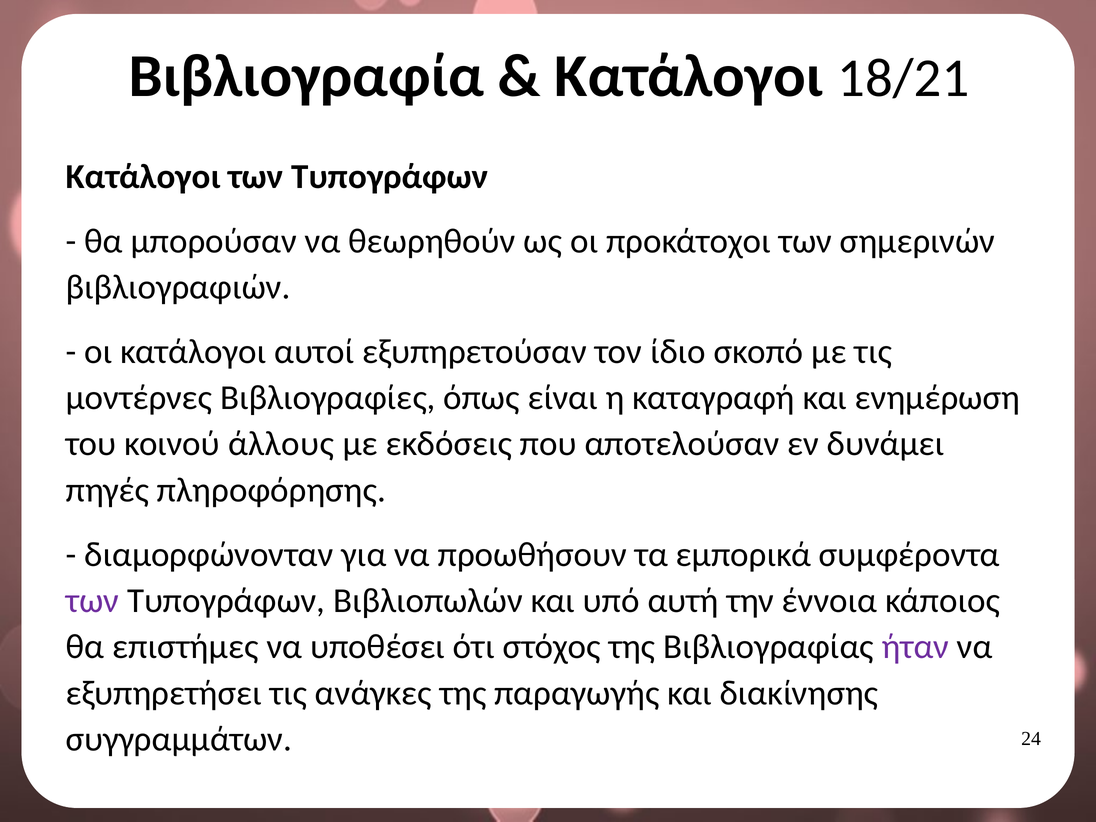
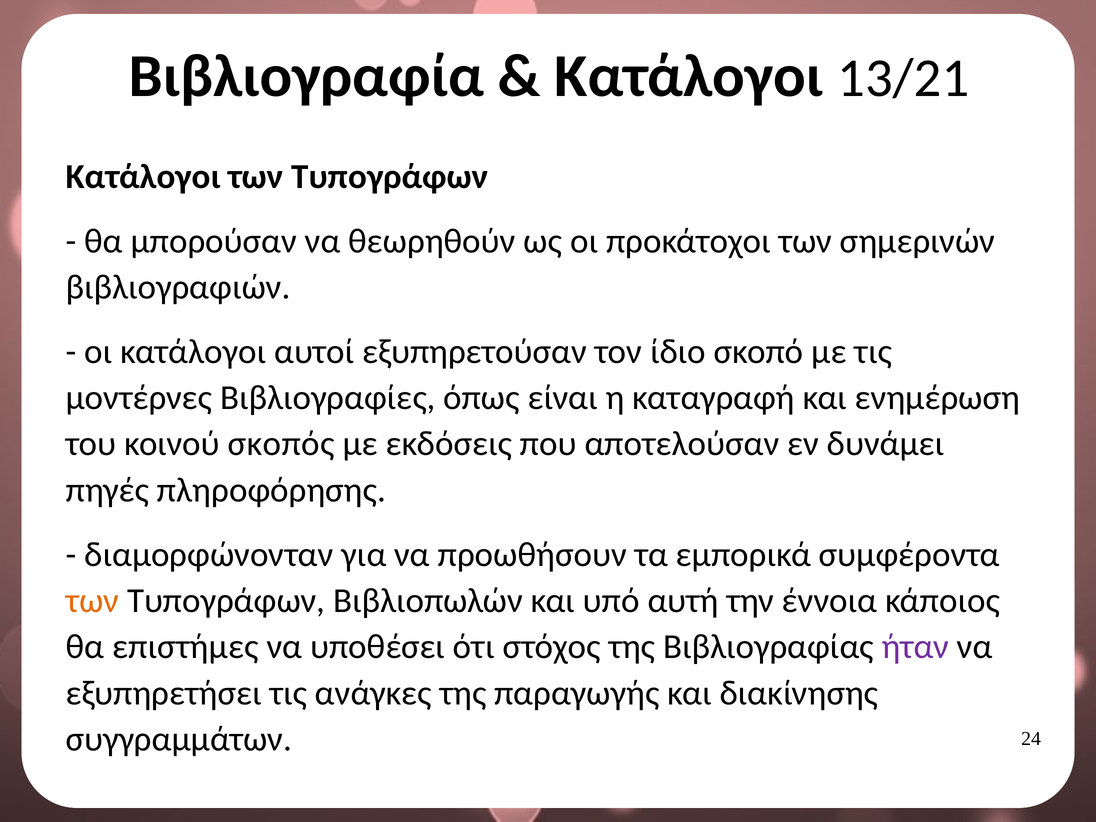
18/21: 18/21 -> 13/21
άλλους: άλλους -> σκοπός
των at (92, 601) colour: purple -> orange
